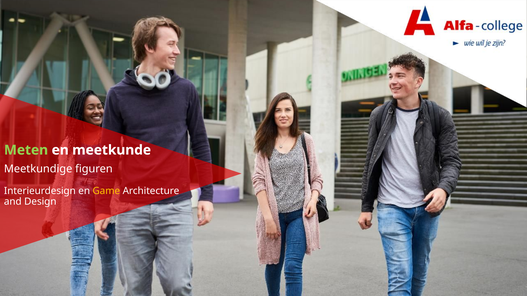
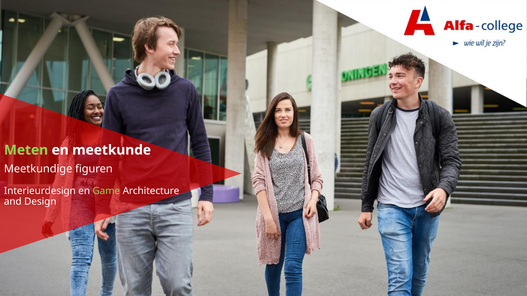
Game colour: yellow -> light green
